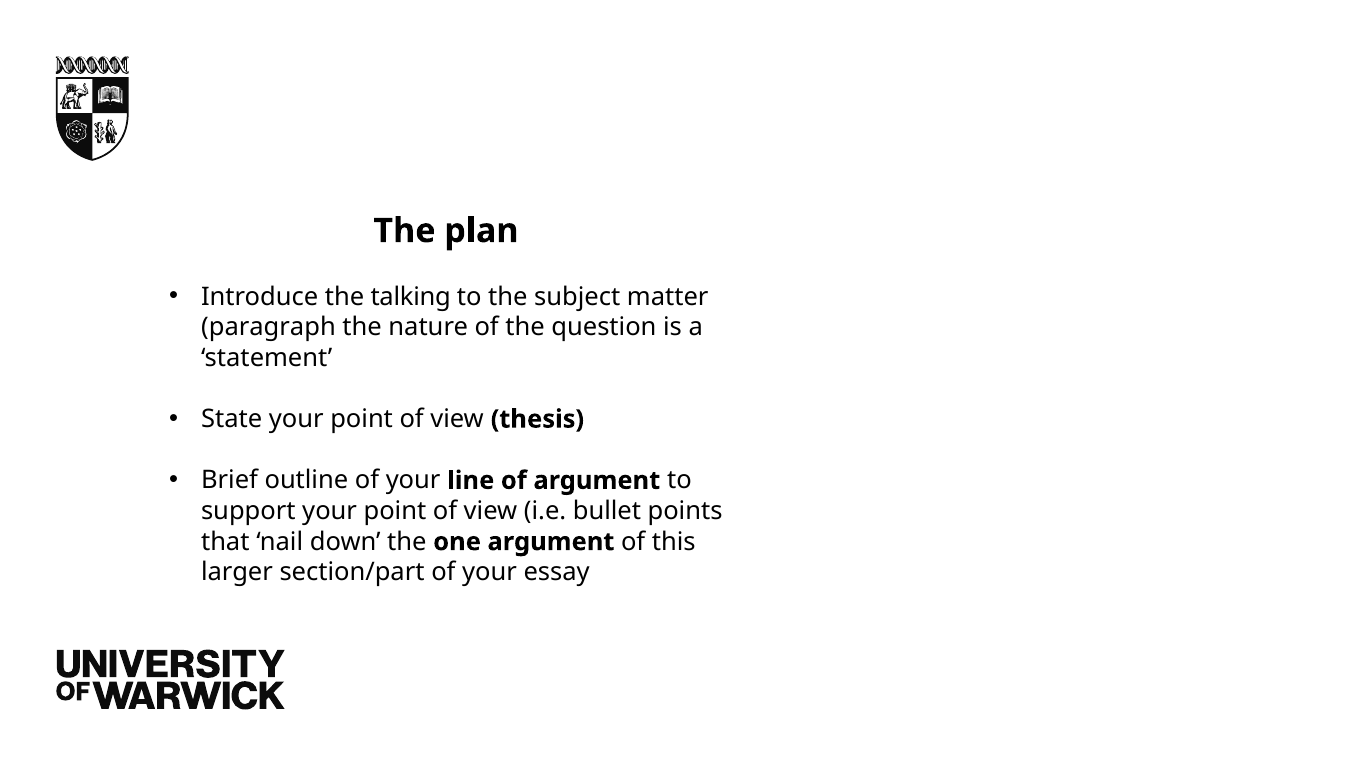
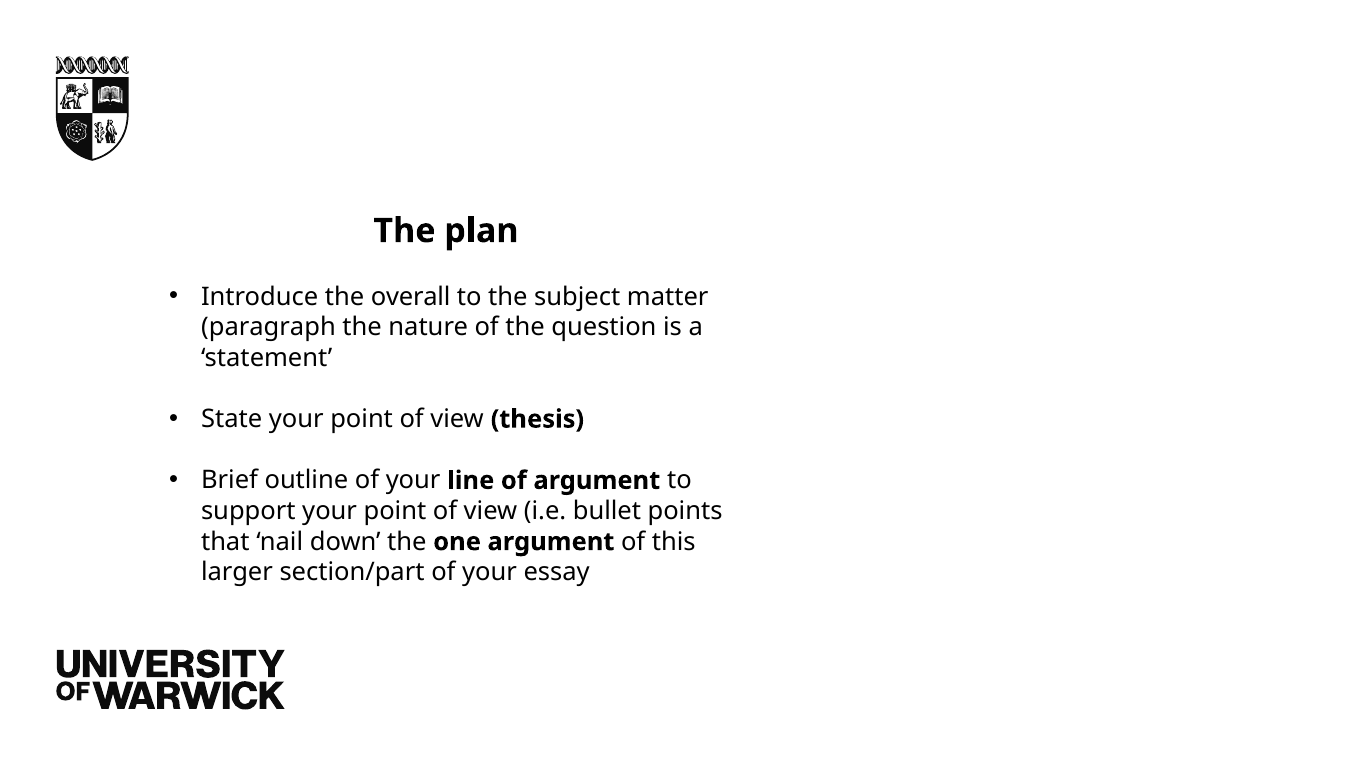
talking: talking -> overall
